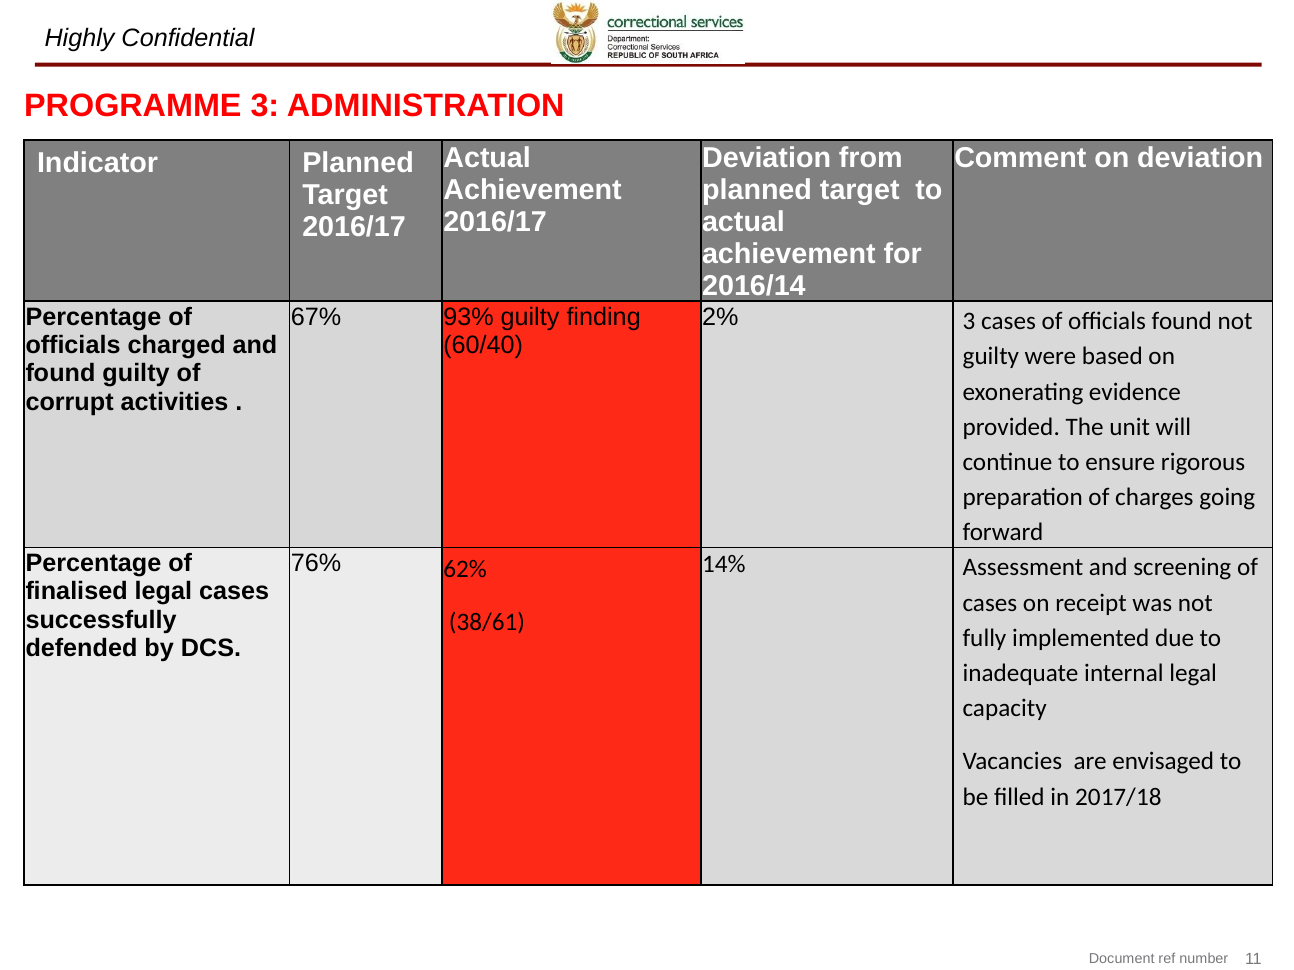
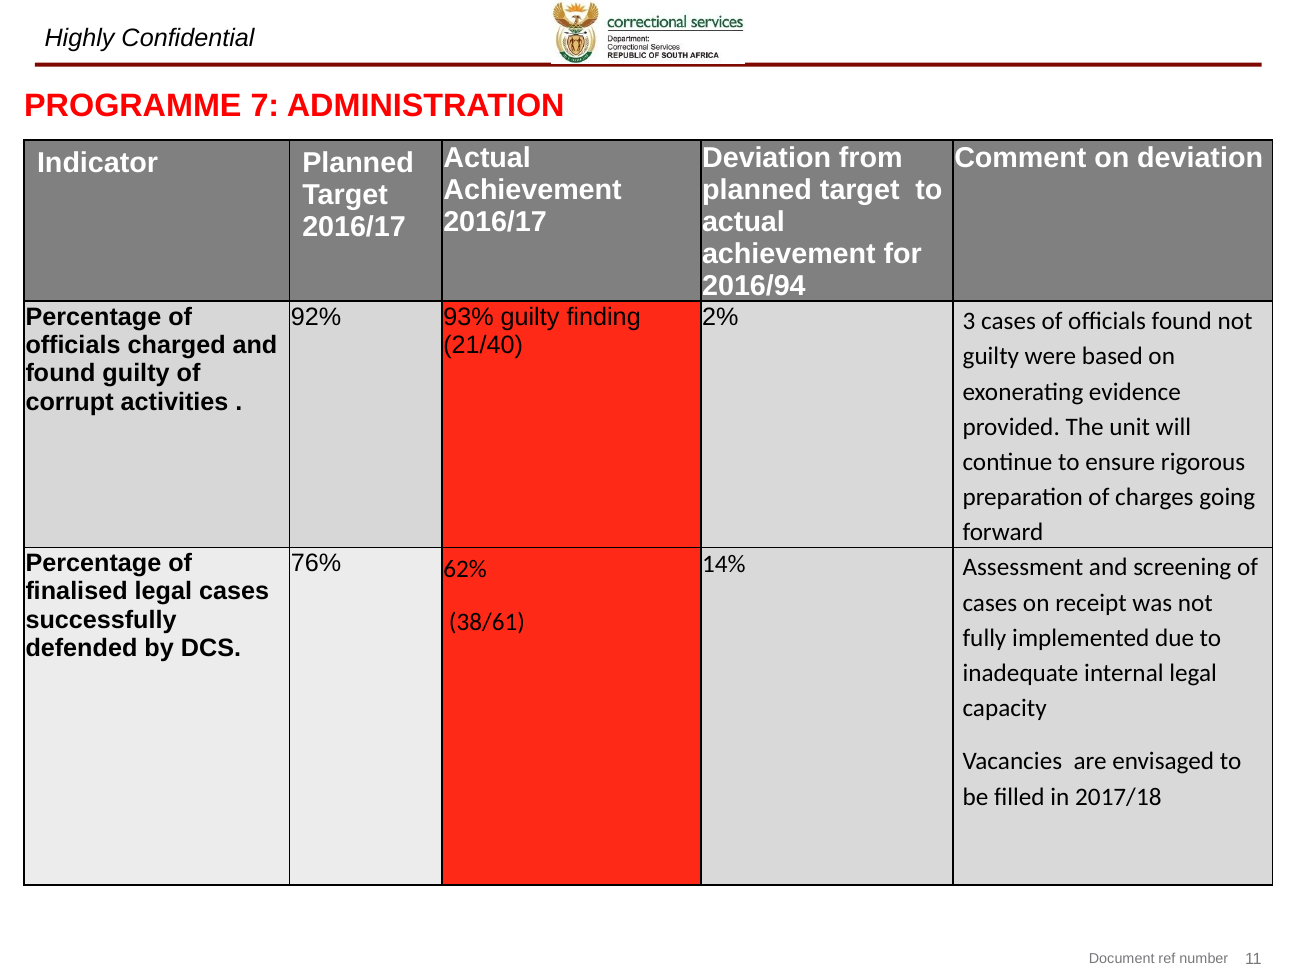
PROGRAMME 3: 3 -> 7
2016/14: 2016/14 -> 2016/94
67%: 67% -> 92%
60/40: 60/40 -> 21/40
